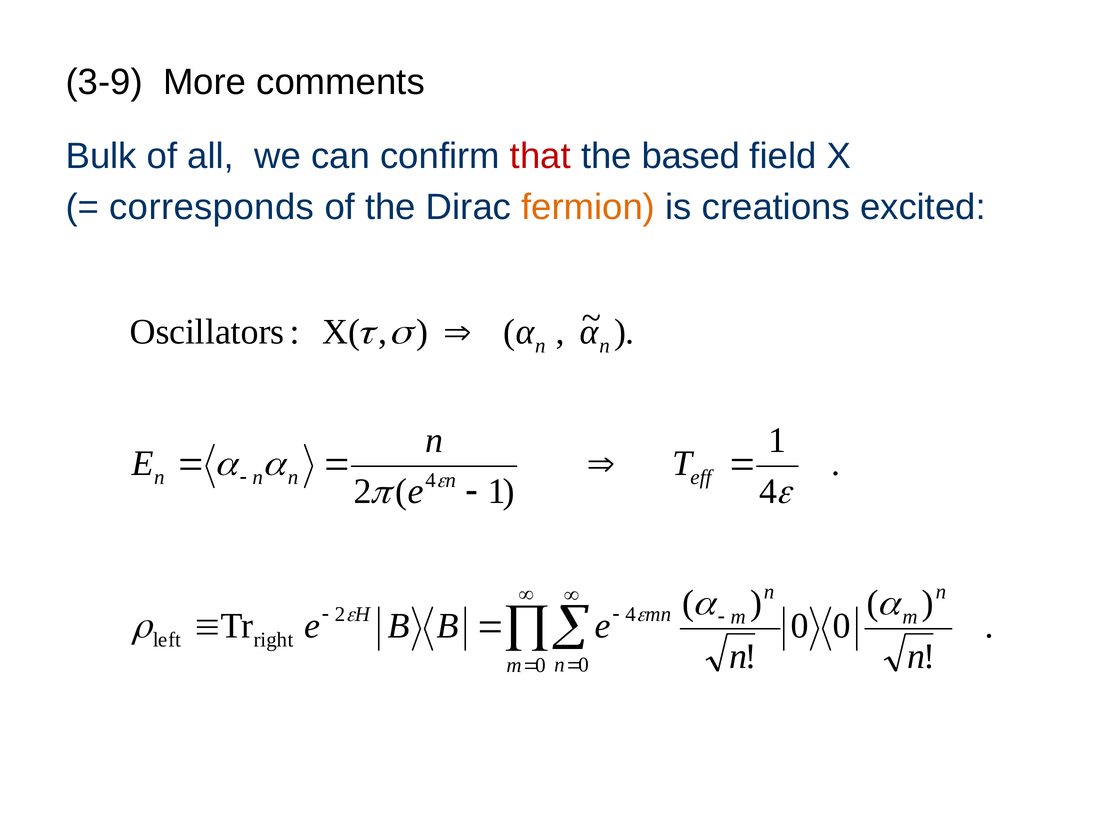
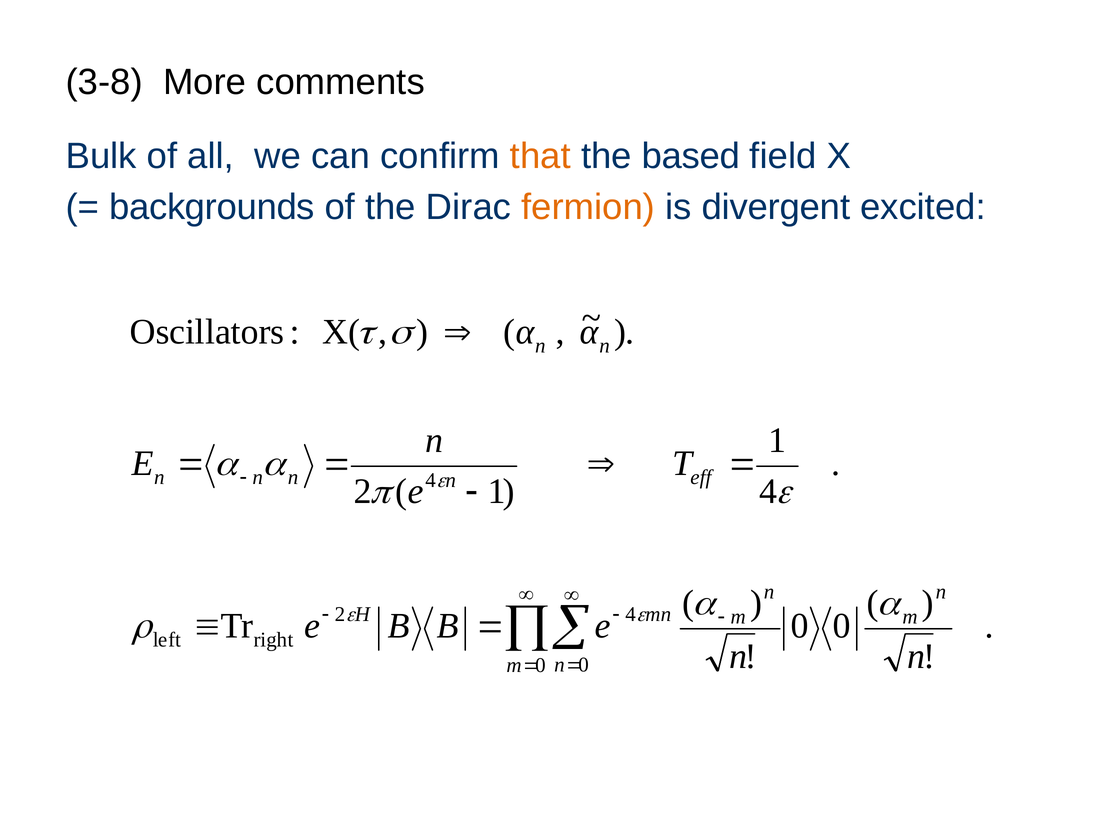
3-9: 3-9 -> 3-8
that colour: red -> orange
corresponds: corresponds -> backgrounds
creations: creations -> divergent
